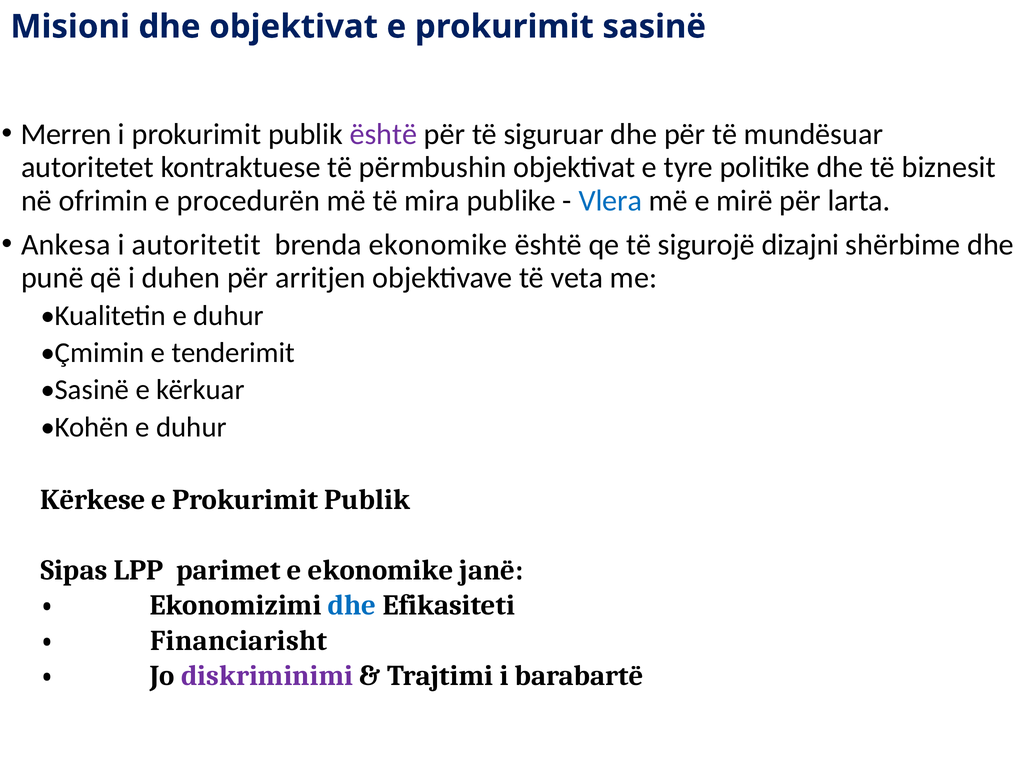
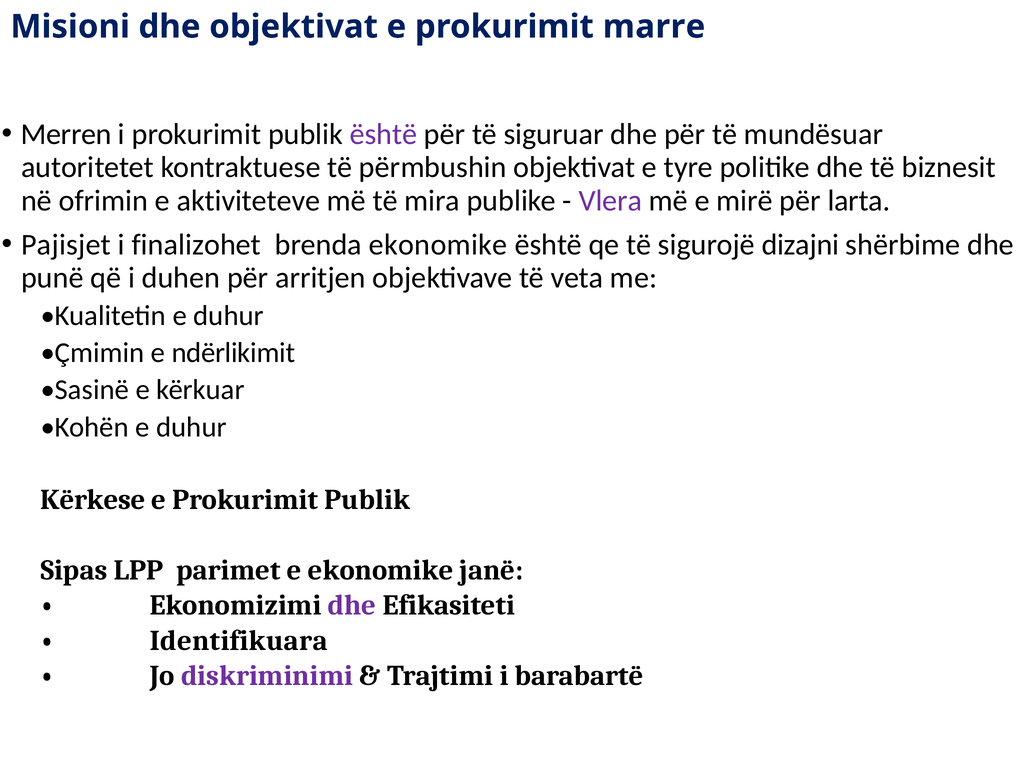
prokurimit sasinë: sasinë -> marre
procedurën: procedurën -> aktiviteteve
Vlera colour: blue -> purple
Ankesa: Ankesa -> Pajisjet
autoritetit: autoritetit -> finalizohet
tenderimit: tenderimit -> ndërlikimit
dhe at (352, 605) colour: blue -> purple
Financiarisht: Financiarisht -> Identifikuara
